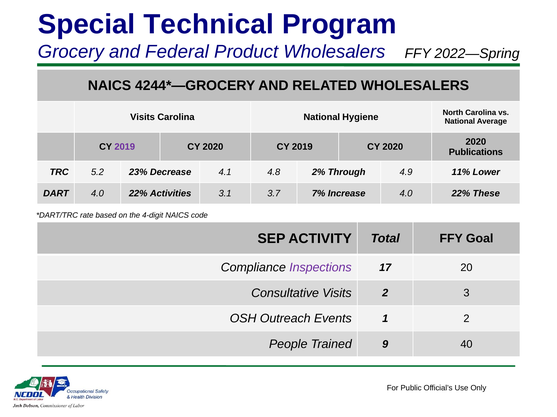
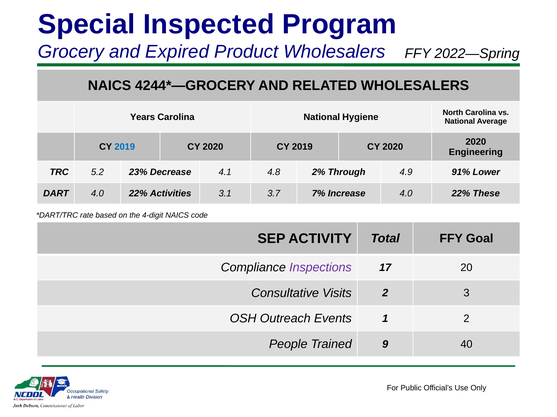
Technical: Technical -> Inspected
Federal: Federal -> Expired
Visits at (143, 117): Visits -> Years
2019 at (125, 147) colour: purple -> blue
Publications: Publications -> Engineering
11%: 11% -> 91%
